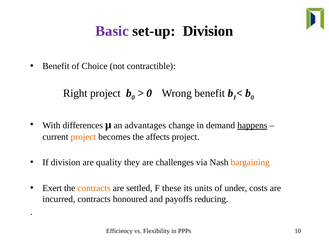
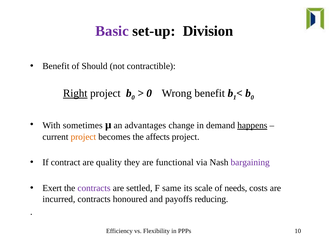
Choice: Choice -> Should
Right underline: none -> present
differences: differences -> sometimes
If division: division -> contract
challenges: challenges -> functional
bargaining colour: orange -> purple
contracts at (94, 188) colour: orange -> purple
these: these -> same
units: units -> scale
under: under -> needs
